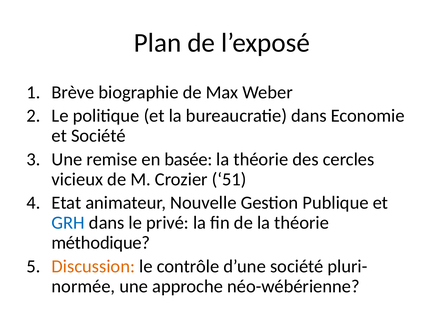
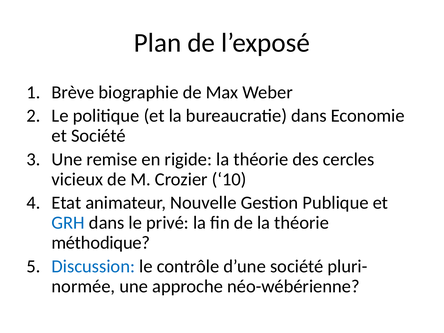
basée: basée -> rigide
51: 51 -> 10
Discussion colour: orange -> blue
